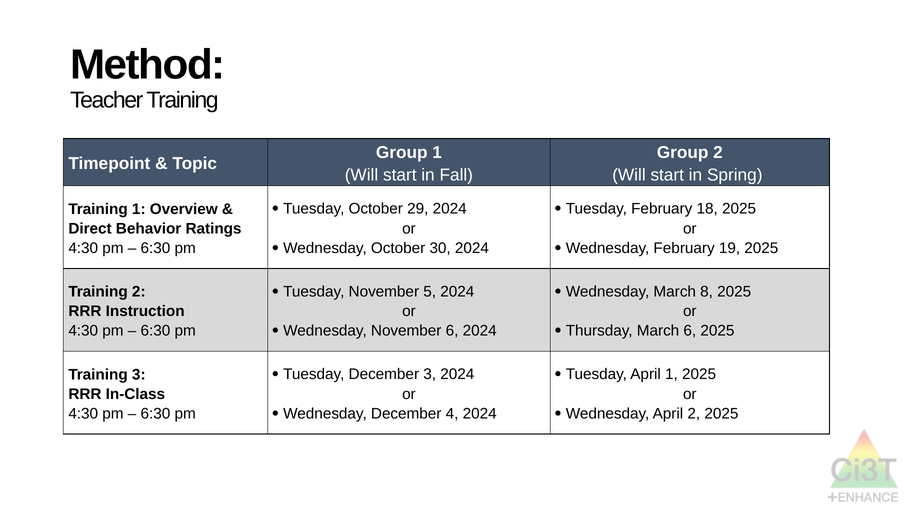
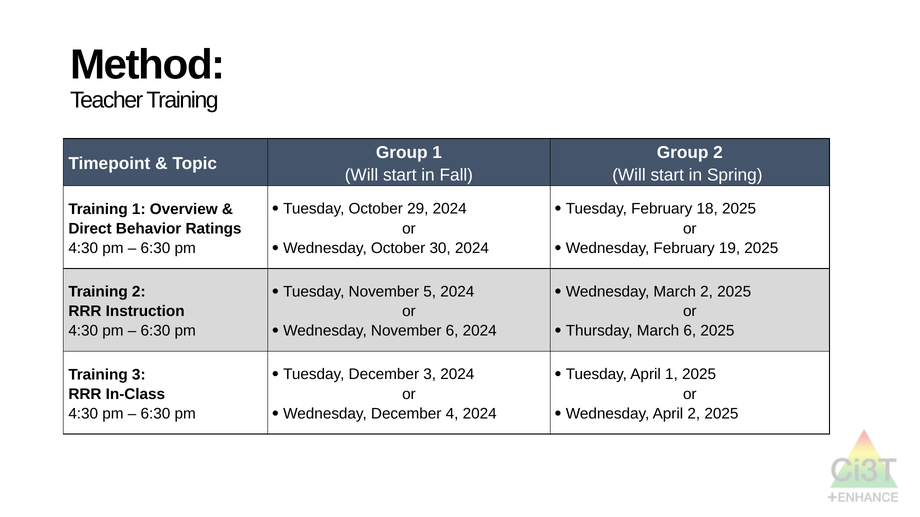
March 8: 8 -> 2
